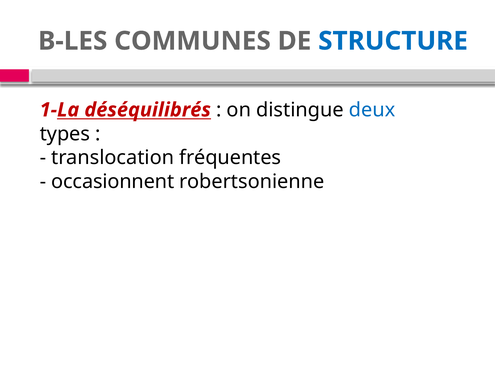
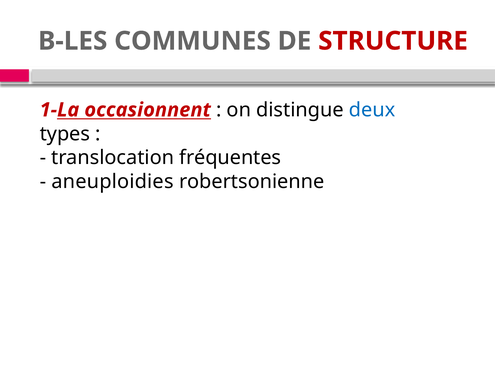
STRUCTURE colour: blue -> red
déséquilibrés: déséquilibrés -> occasionnent
occasionnent: occasionnent -> aneuploidies
